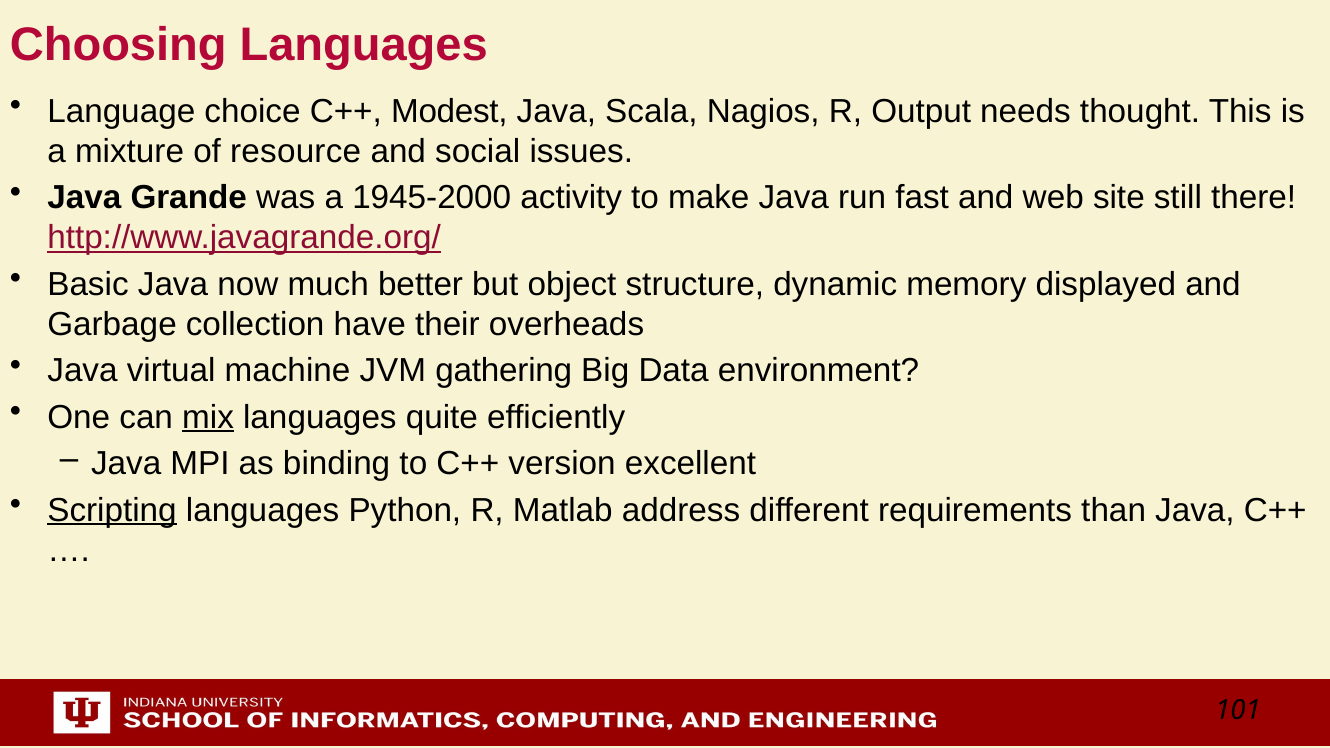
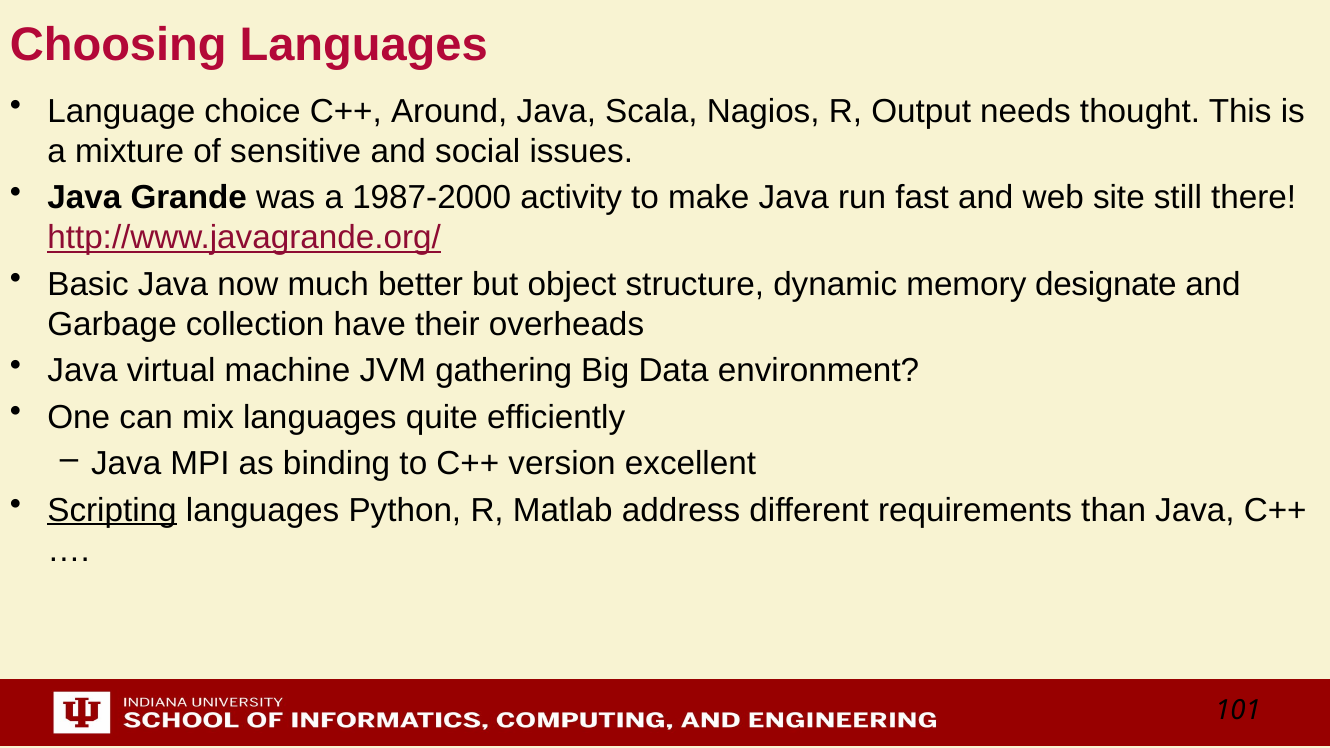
Modest: Modest -> Around
resource: resource -> sensitive
1945-2000: 1945-2000 -> 1987-2000
displayed: displayed -> designate
mix underline: present -> none
